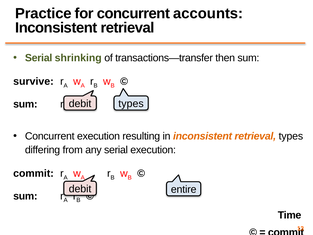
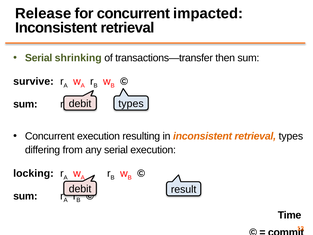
Practice: Practice -> Release
accounts: accounts -> impacted
commit at (33, 173): commit -> locking
entire: entire -> result
